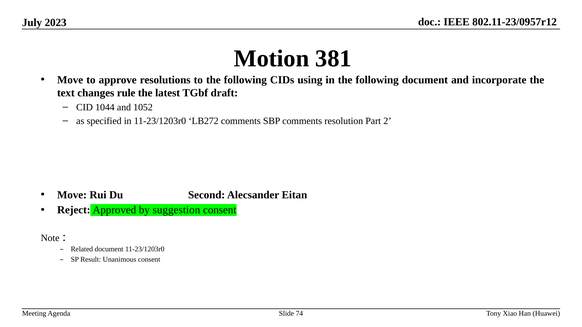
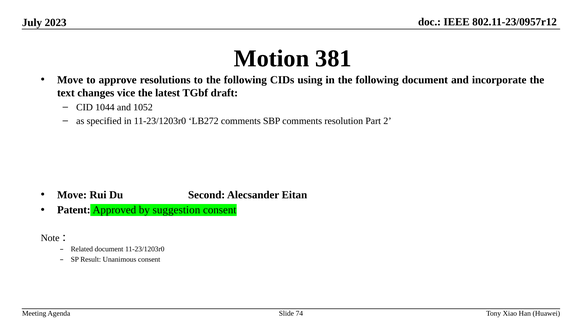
rule: rule -> vice
Reject: Reject -> Patent
